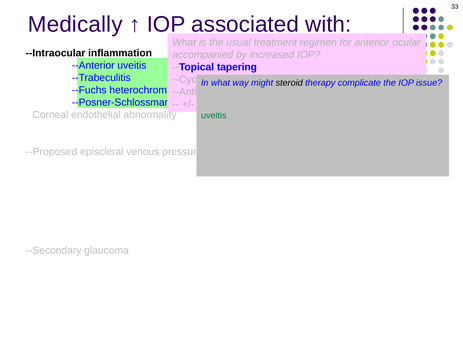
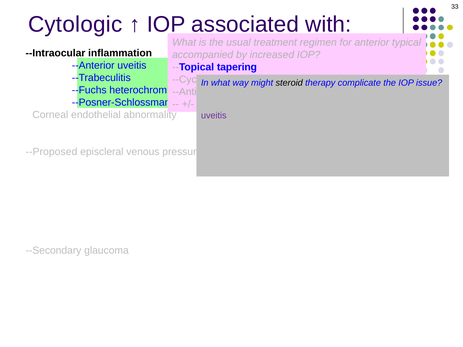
Medically: Medically -> Cytologic
anterior ocular: ocular -> typical
uveitis at (214, 115) colour: green -> purple
